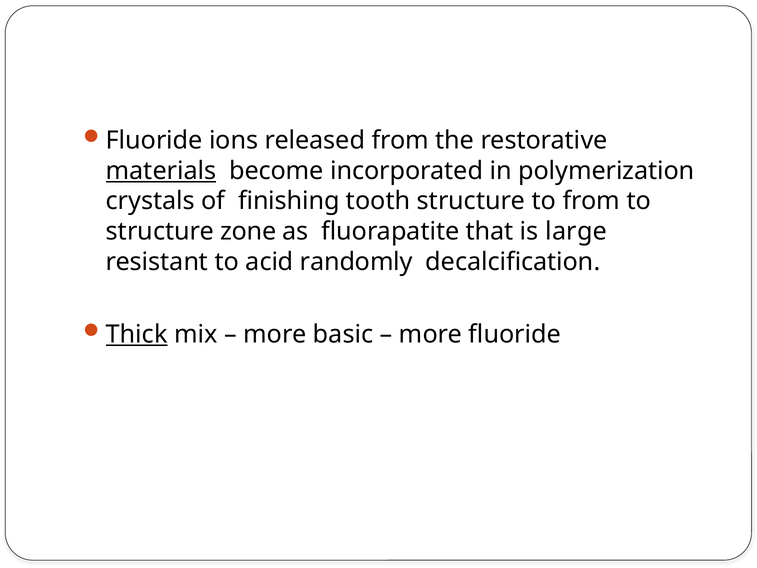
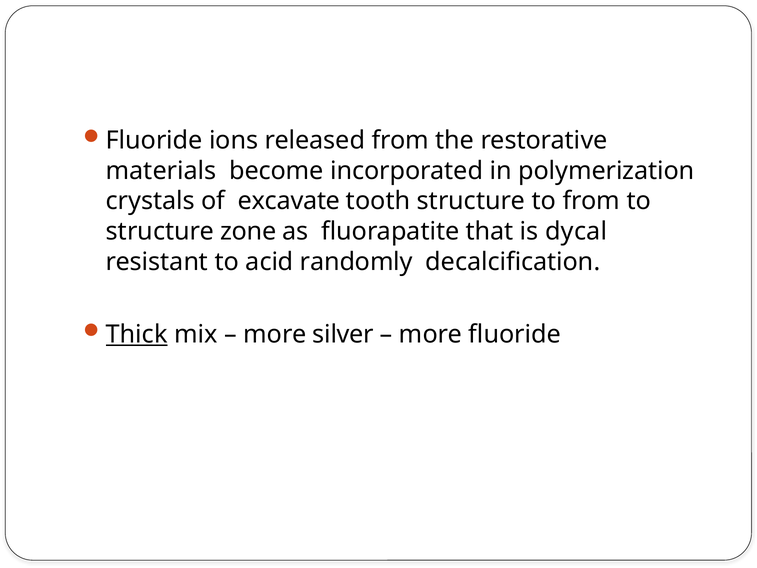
materials underline: present -> none
finishing: finishing -> excavate
large: large -> dycal
basic: basic -> silver
